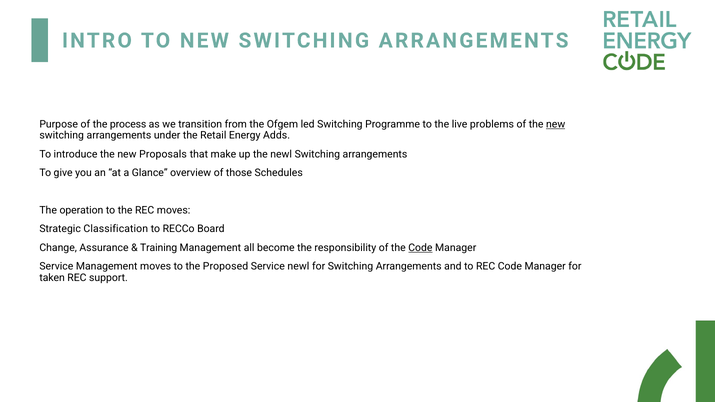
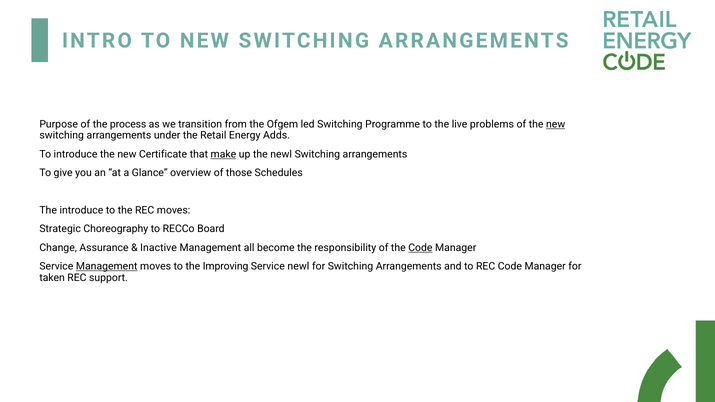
Proposals: Proposals -> Certificate
make underline: none -> present
The operation: operation -> introduce
Classification: Classification -> Choreography
Training: Training -> Inactive
Management at (107, 267) underline: none -> present
Proposed: Proposed -> Improving
